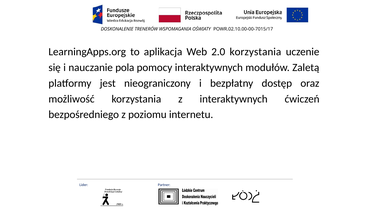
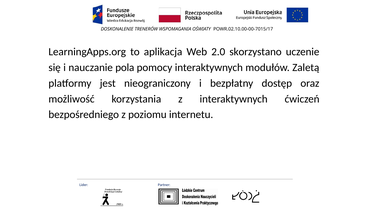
2.0 korzystania: korzystania -> skorzystano
